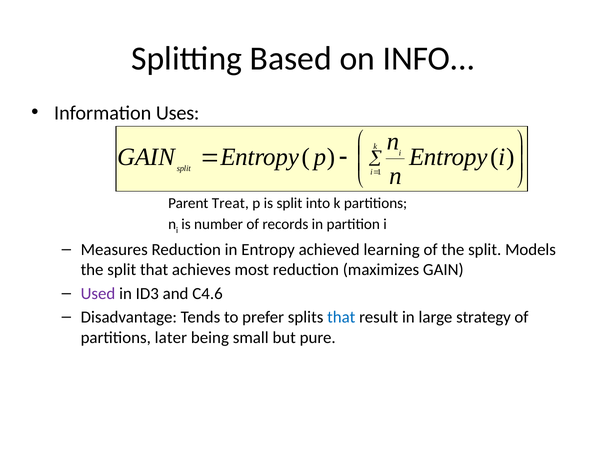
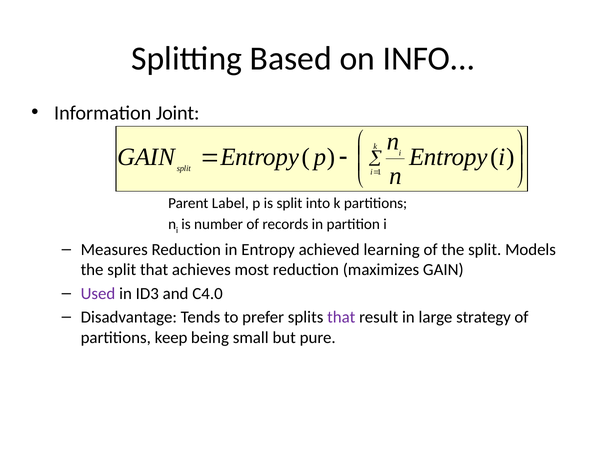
Uses: Uses -> Joint
Treat: Treat -> Label
C4.6: C4.6 -> C4.0
that at (341, 317) colour: blue -> purple
later: later -> keep
